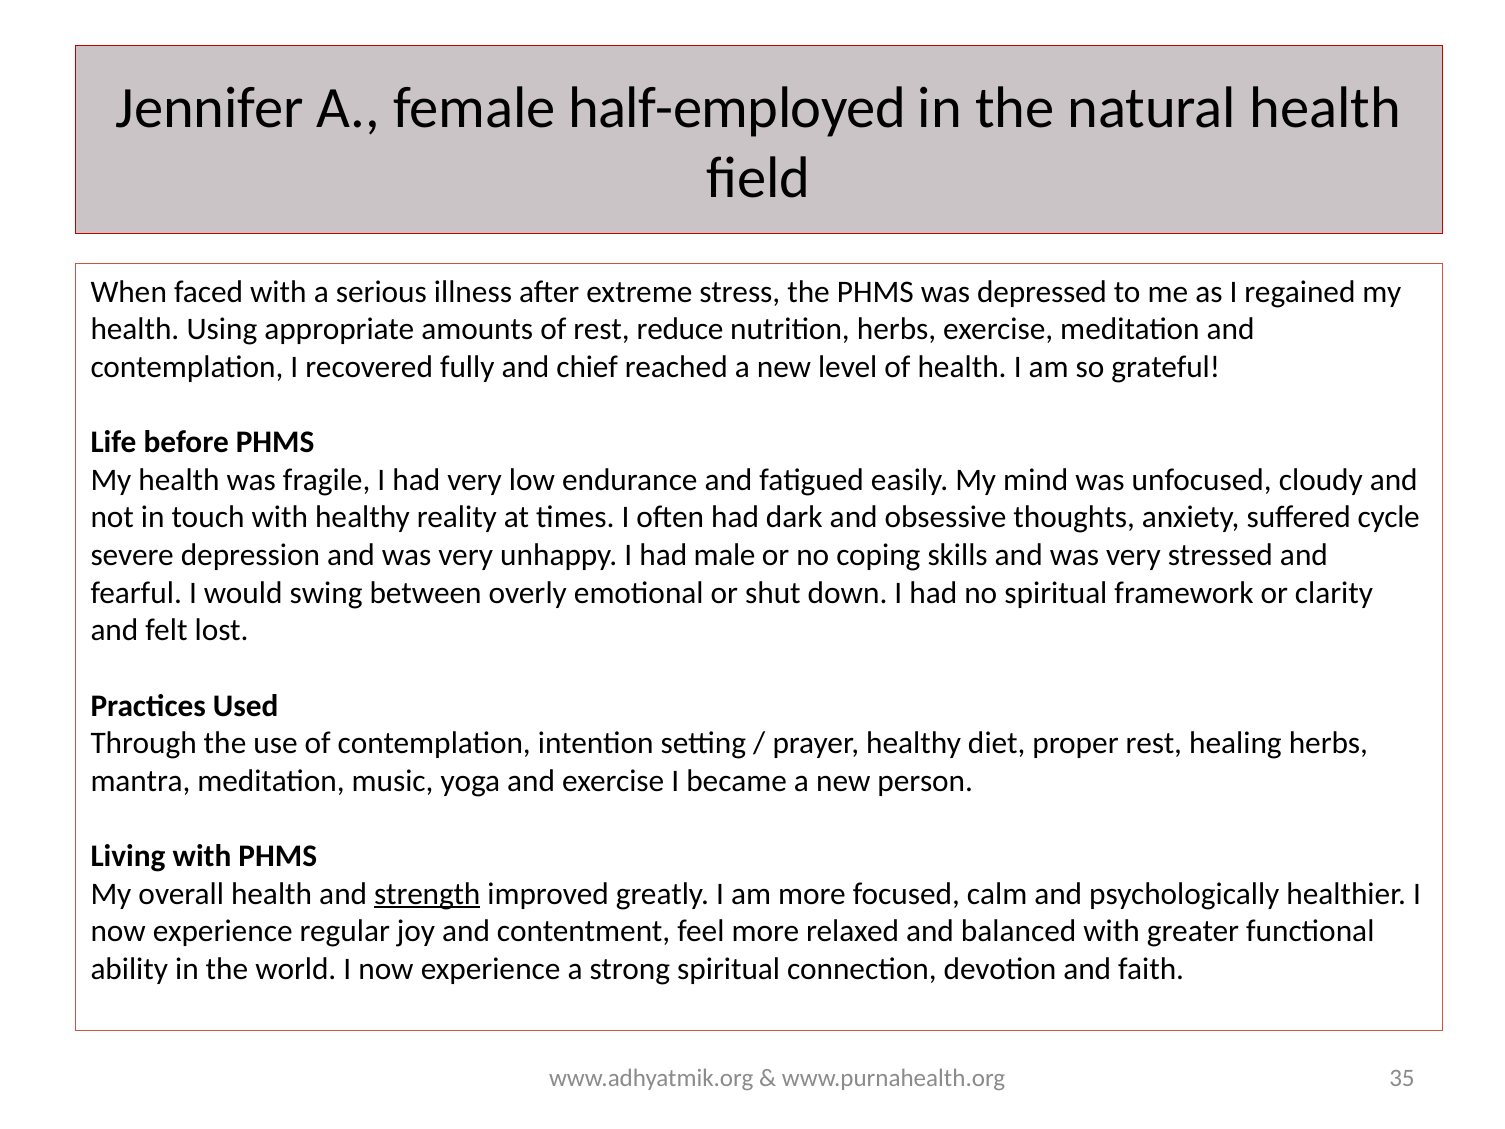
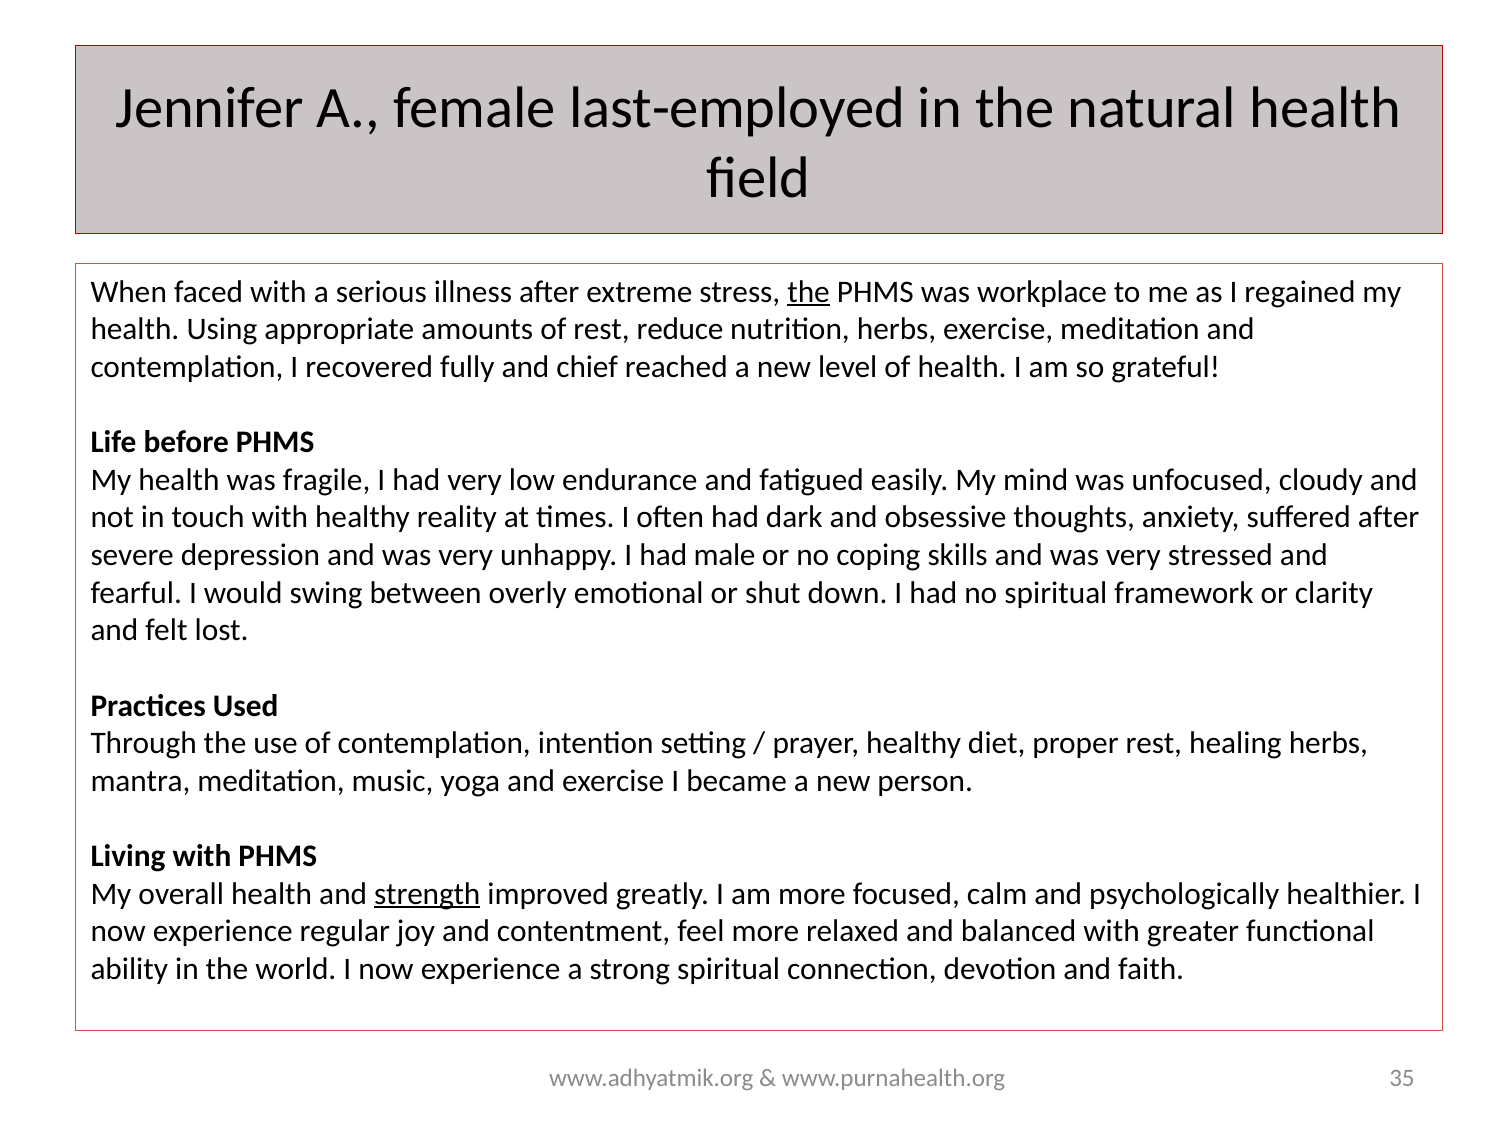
half-employed: half-employed -> last-employed
the at (809, 292) underline: none -> present
depressed: depressed -> workplace
suffered cycle: cycle -> after
